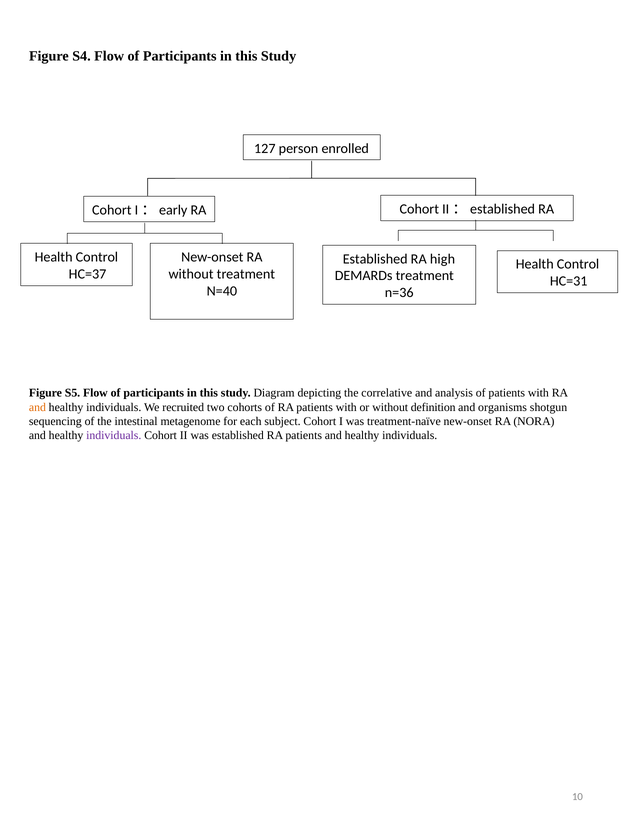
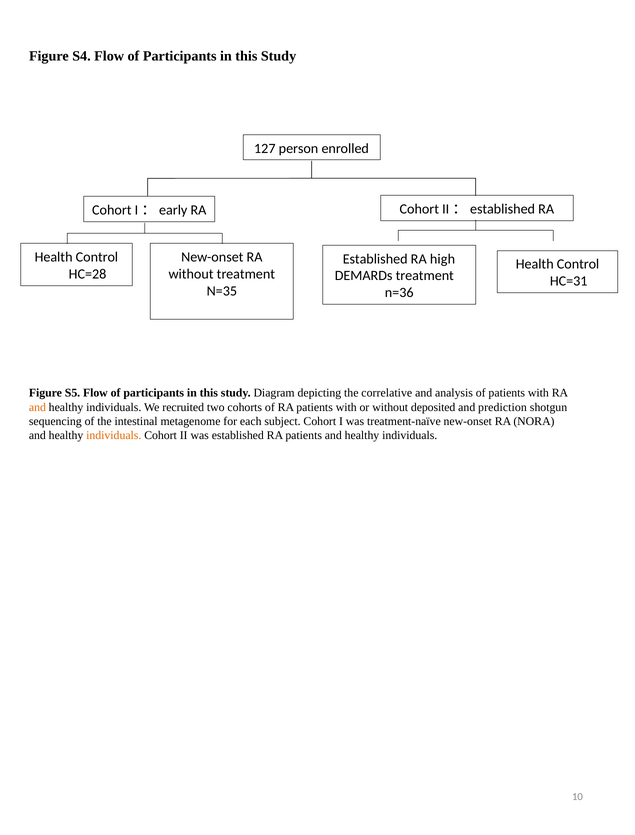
HC=37: HC=37 -> HC=28
N=40: N=40 -> N=35
definition: definition -> deposited
organisms: organisms -> prediction
individuals at (114, 436) colour: purple -> orange
